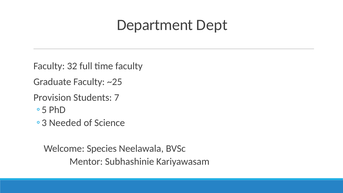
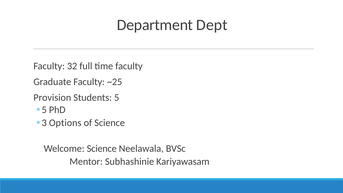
7: 7 -> 5
Needed: Needed -> Options
Welcome Species: Species -> Science
